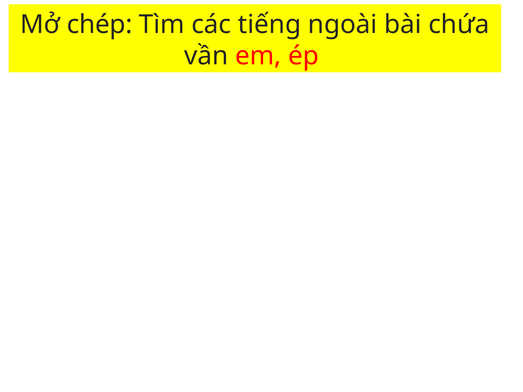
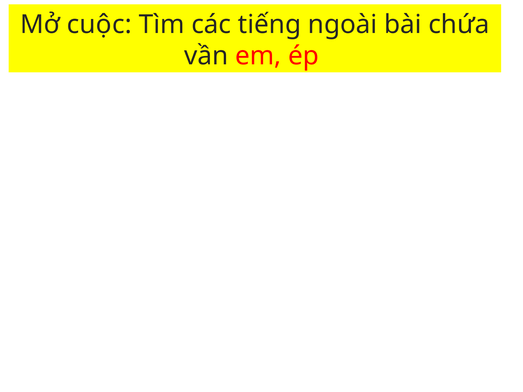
chép: chép -> cuộc
